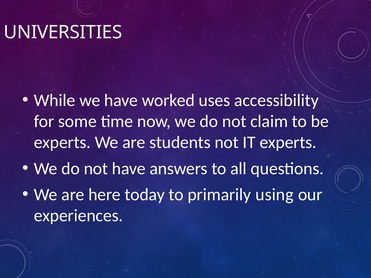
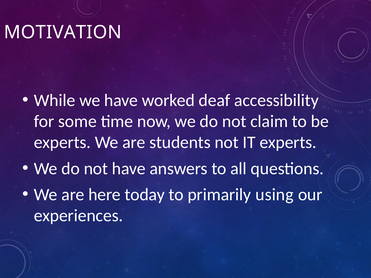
UNIVERSITIES: UNIVERSITIES -> MOTIVATION
uses: uses -> deaf
